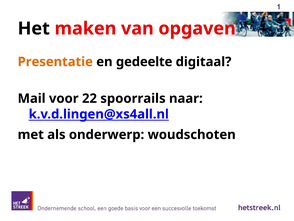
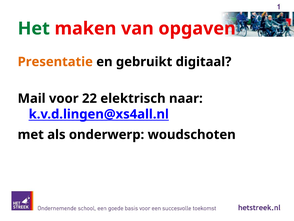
Het colour: black -> green
gedeelte: gedeelte -> gebruikt
spoorrails: spoorrails -> elektrisch
